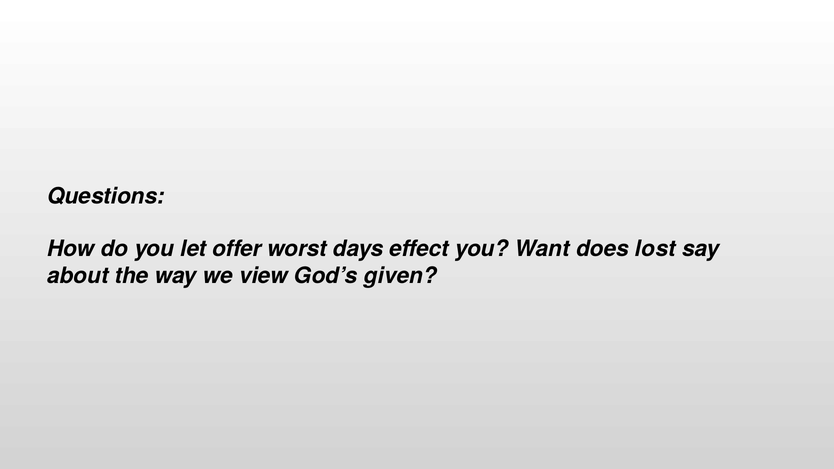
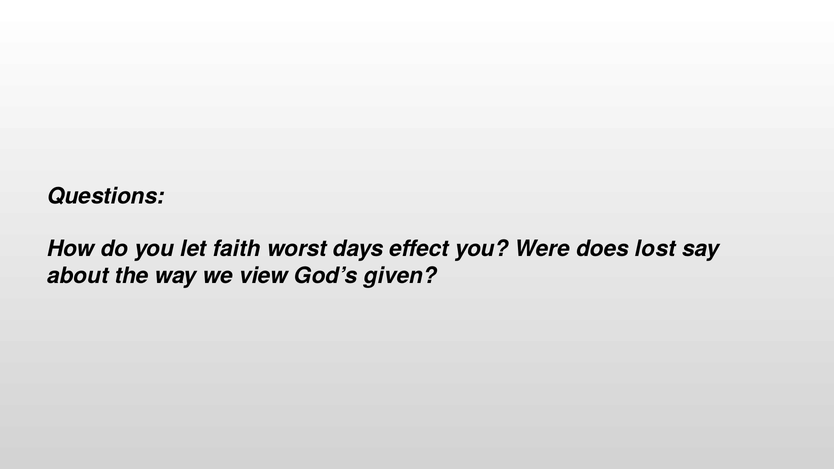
offer: offer -> faith
Want: Want -> Were
